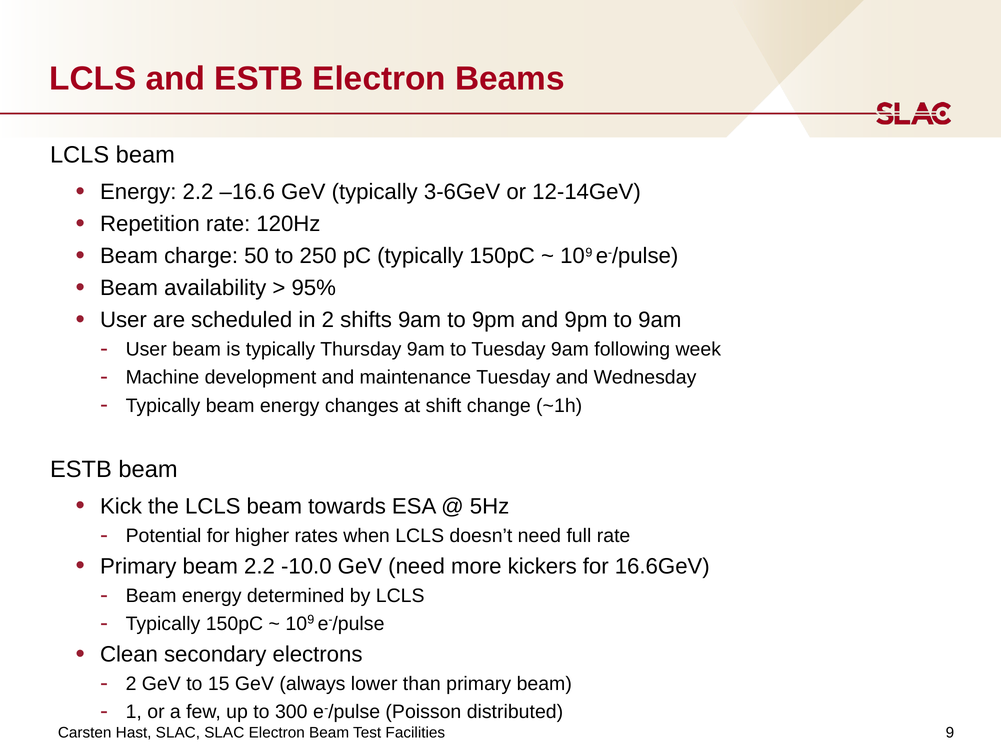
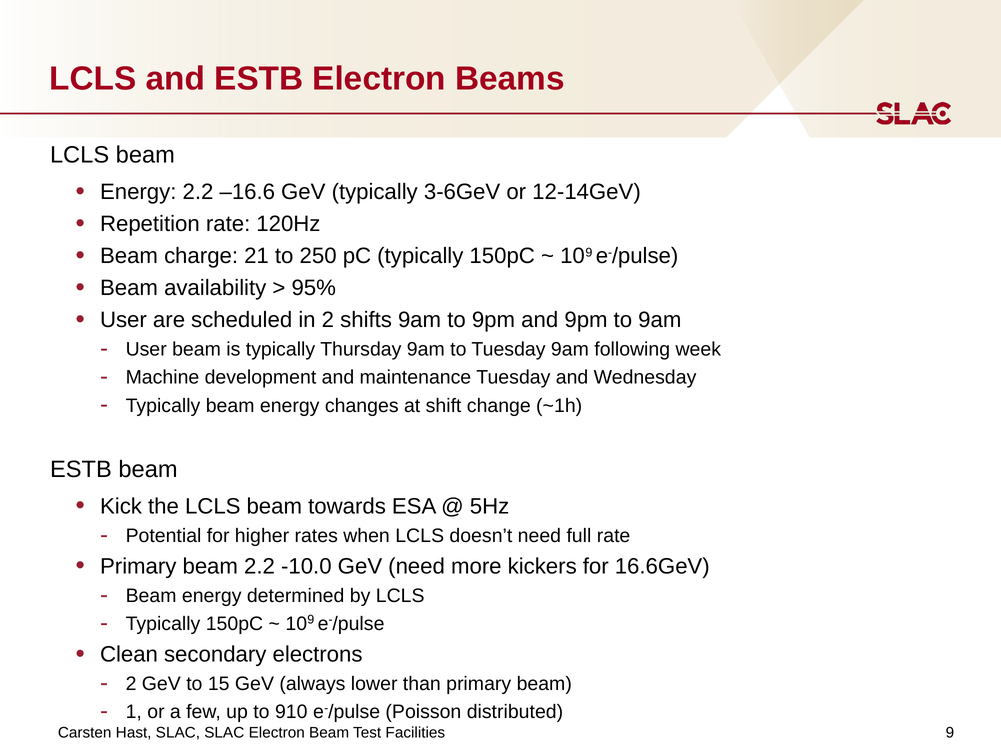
50: 50 -> 21
300: 300 -> 910
